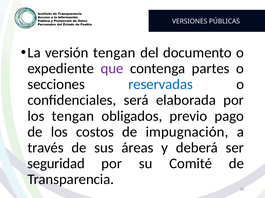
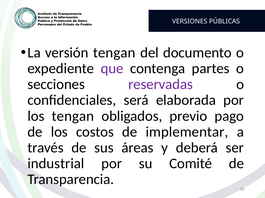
reservadas colour: blue -> purple
impugnación: impugnación -> implementar
seguridad: seguridad -> industrial
